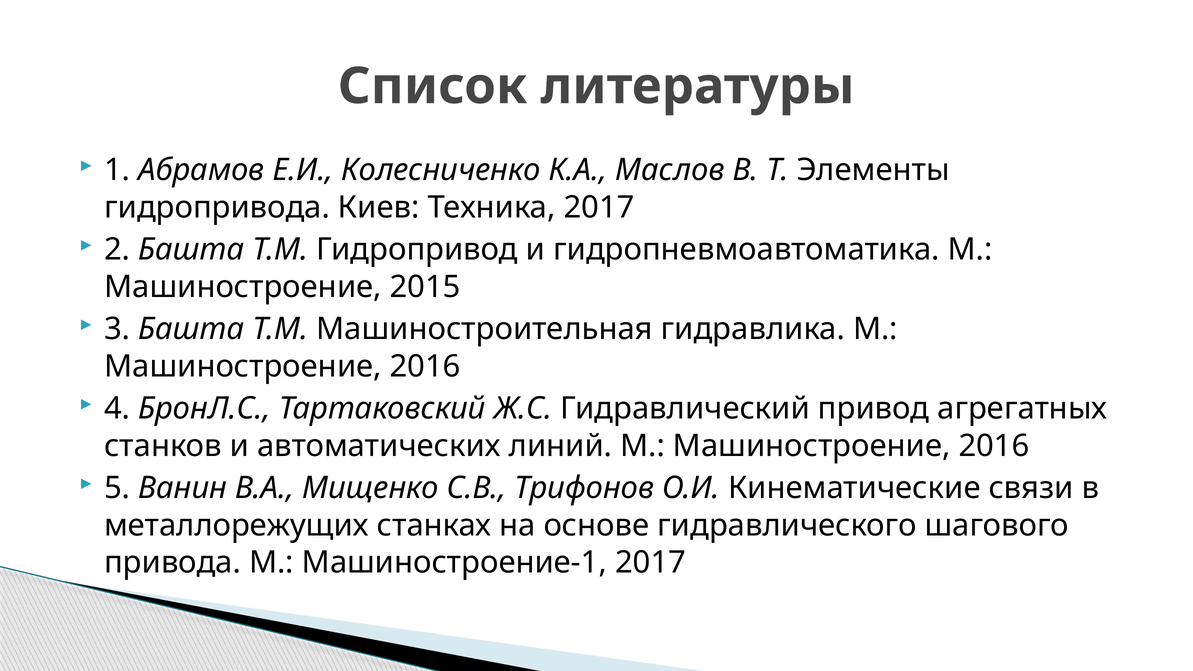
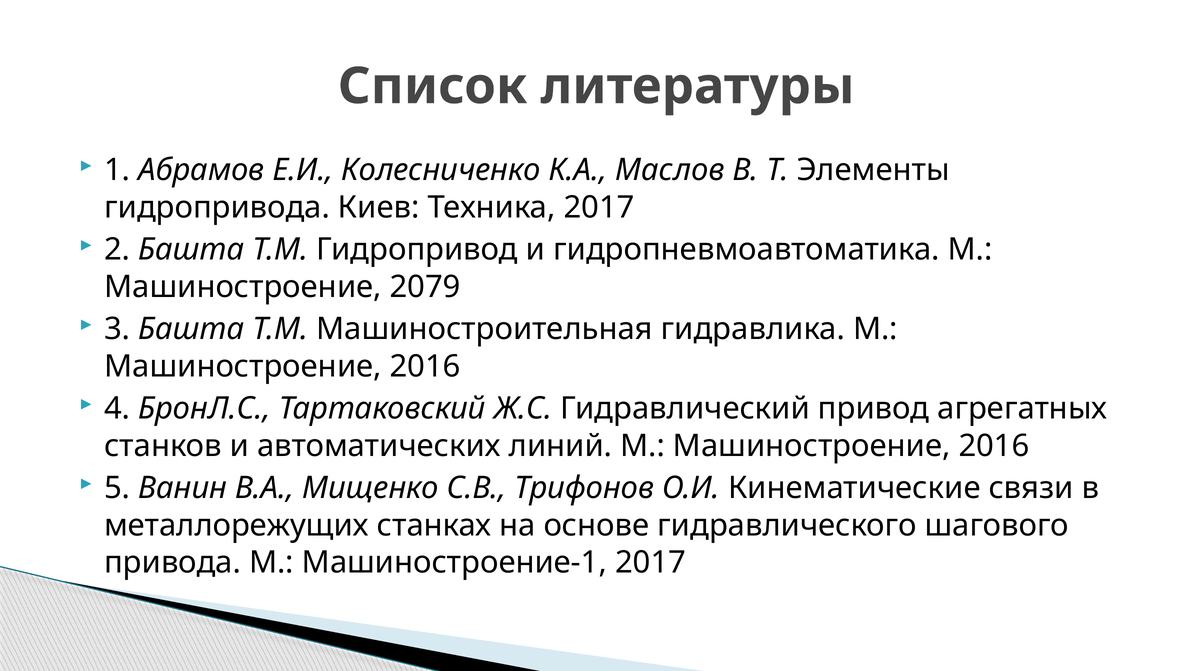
2015: 2015 -> 2079
